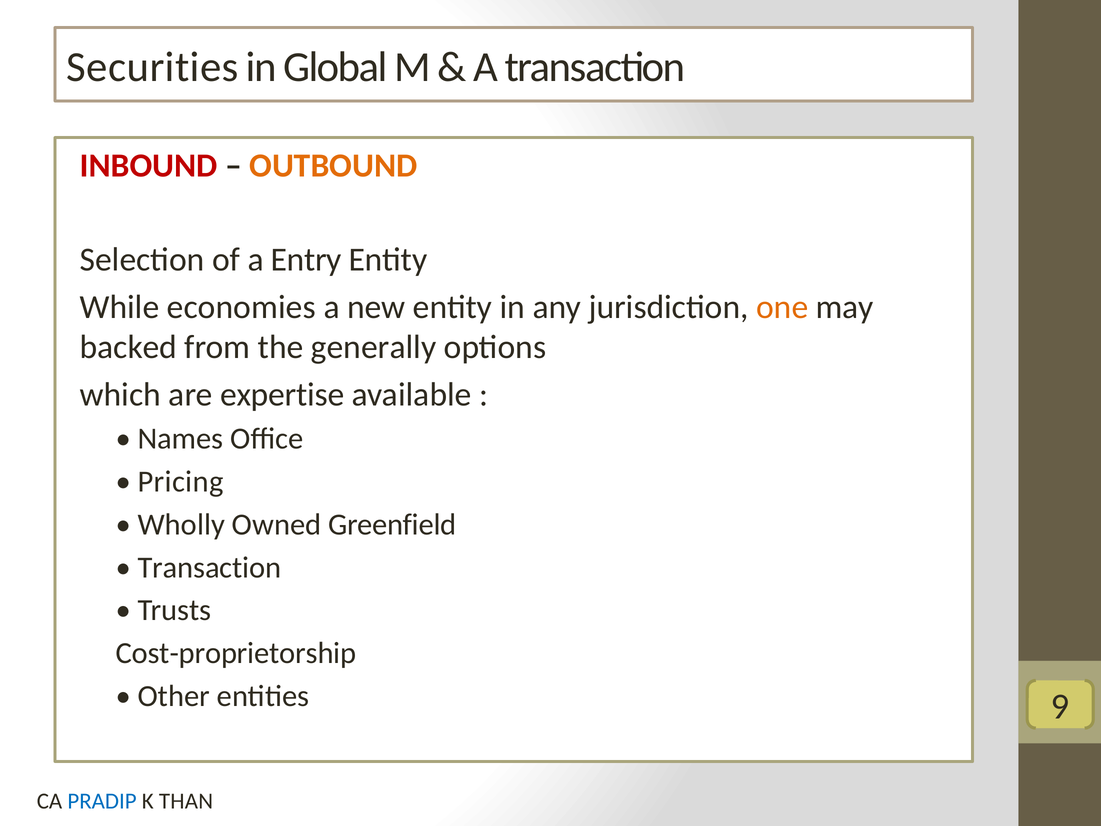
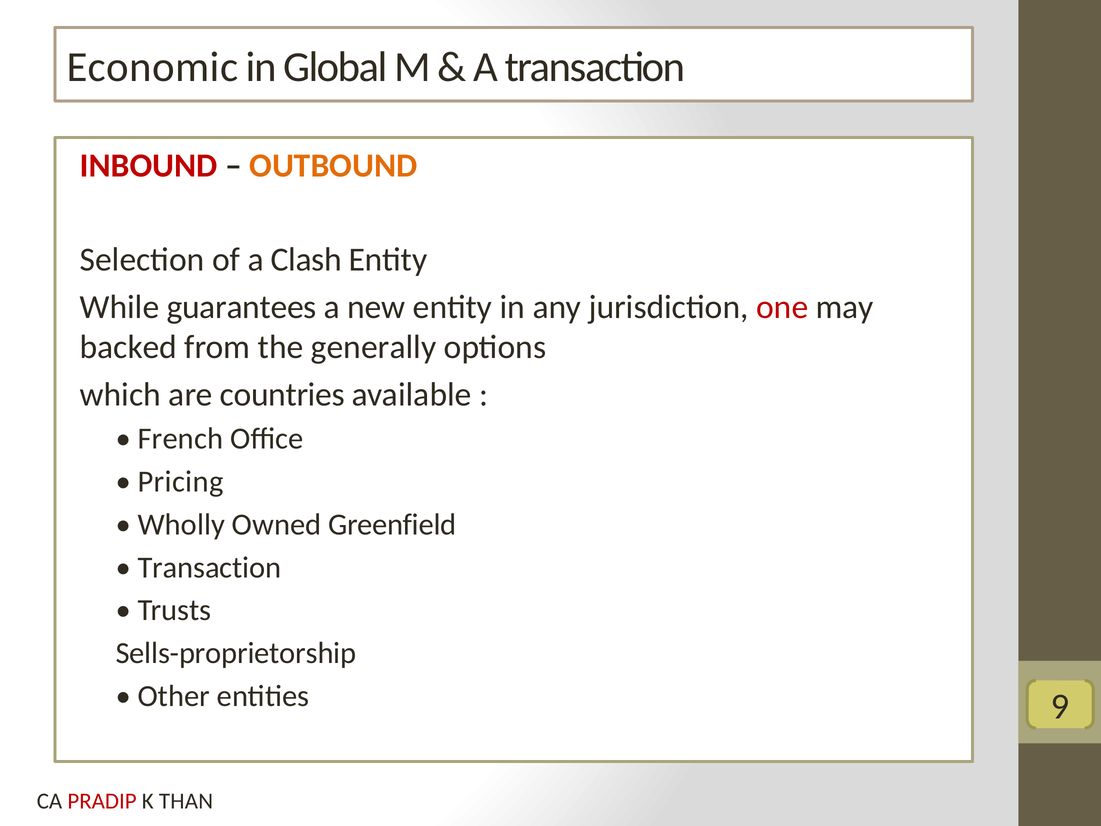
Securities: Securities -> Economic
Entry: Entry -> Clash
economies: economies -> guarantees
one colour: orange -> red
expertise: expertise -> countries
Names: Names -> French
Cost-proprietorship: Cost-proprietorship -> Sells-proprietorship
PRADIP colour: blue -> red
